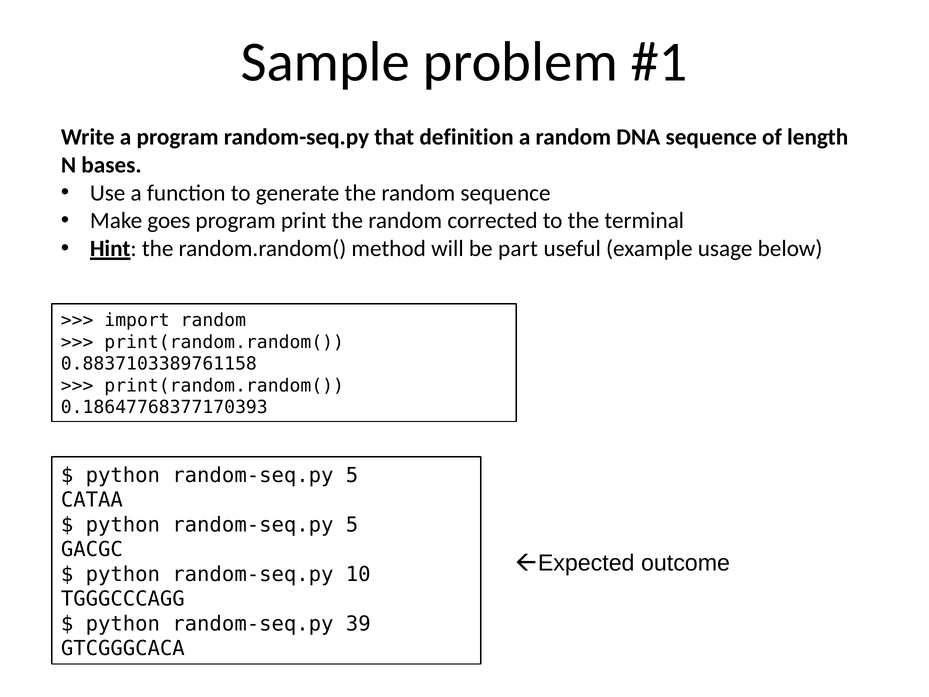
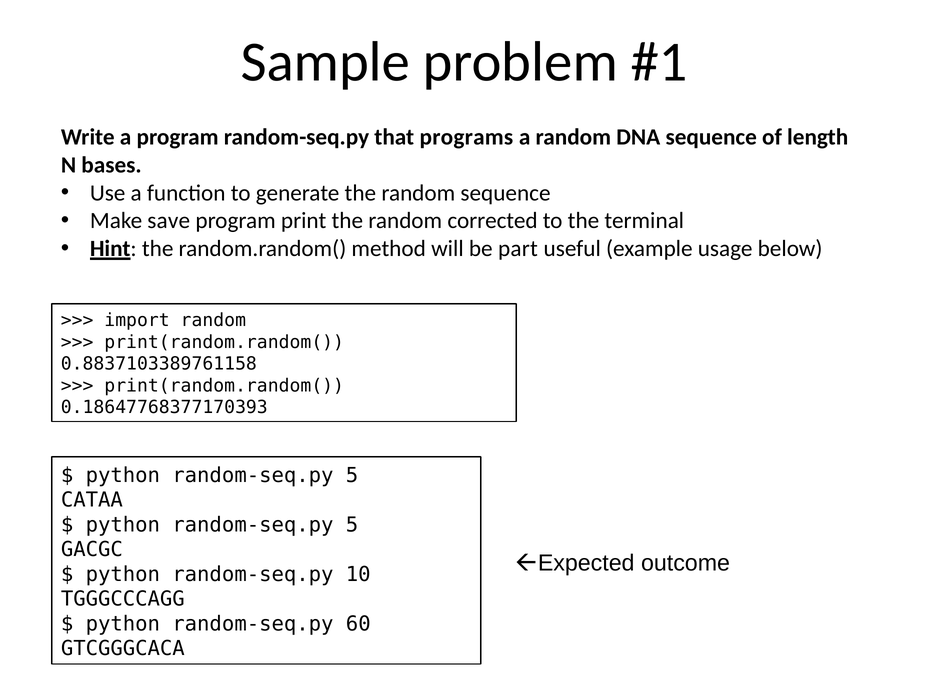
definition: definition -> programs
goes: goes -> save
39: 39 -> 60
